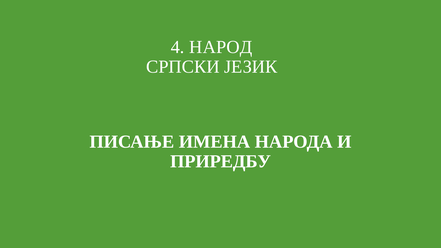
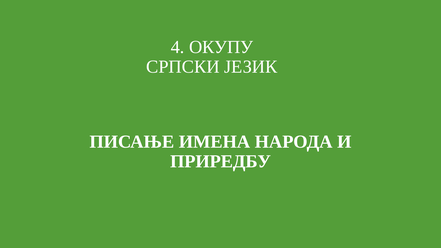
НАРОД: НАРОД -> ОКУПУ
